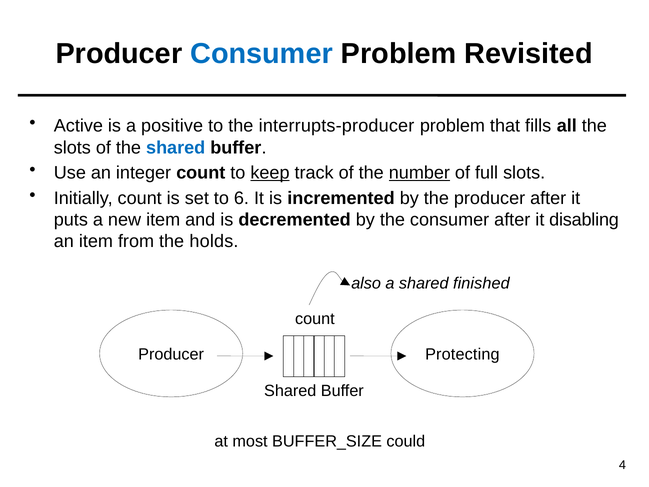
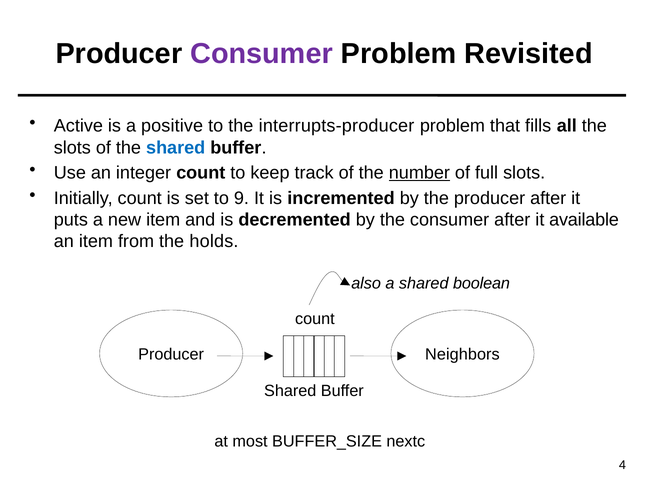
Consumer at (262, 54) colour: blue -> purple
keep underline: present -> none
6: 6 -> 9
disabling: disabling -> available
finished: finished -> boolean
Protecting: Protecting -> Neighbors
could: could -> nextc
